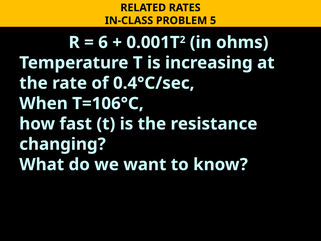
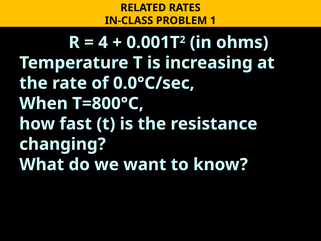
5: 5 -> 1
6: 6 -> 4
0.4°C/sec: 0.4°C/sec -> 0.0°C/sec
T=106°C: T=106°C -> T=800°C
